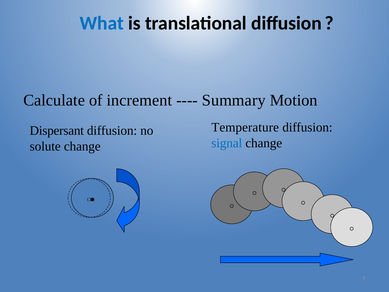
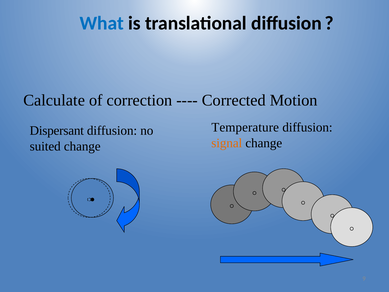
increment: increment -> correction
Summary: Summary -> Corrected
signal colour: blue -> orange
solute: solute -> suited
